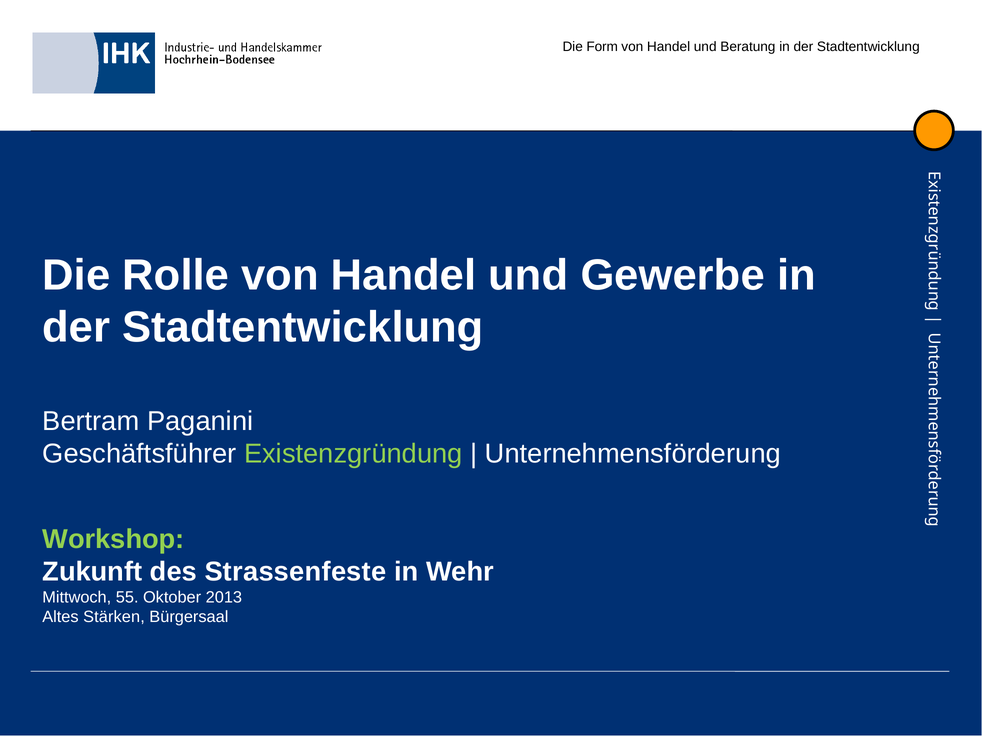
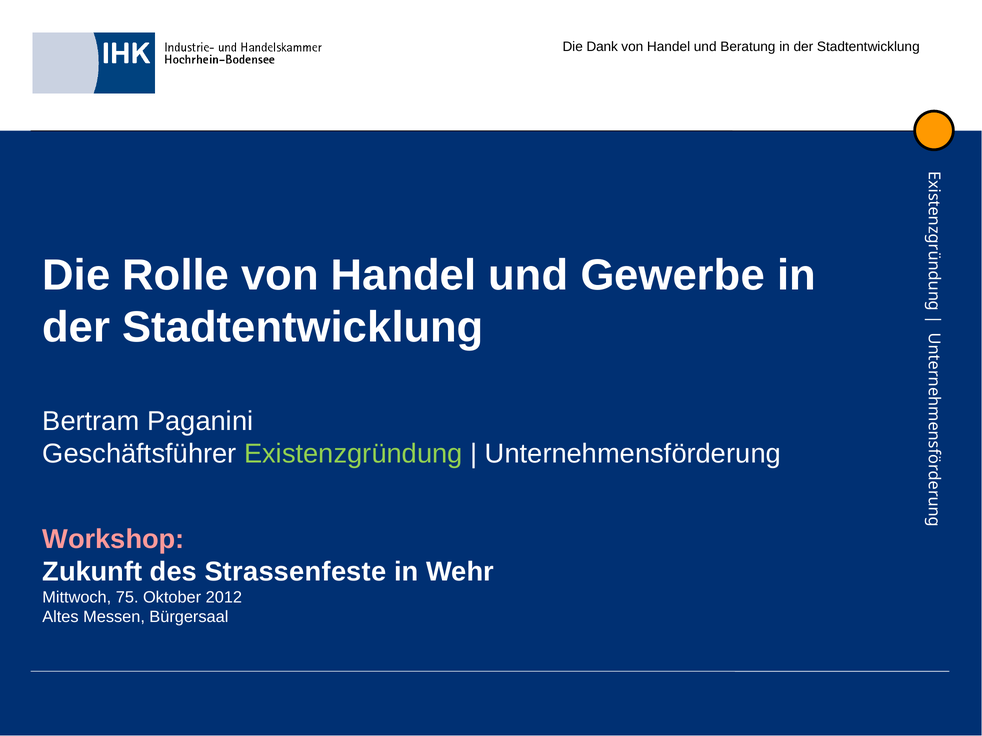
Form: Form -> Dank
Workshop colour: light green -> pink
55: 55 -> 75
2013: 2013 -> 2012
Stärken: Stärken -> Messen
